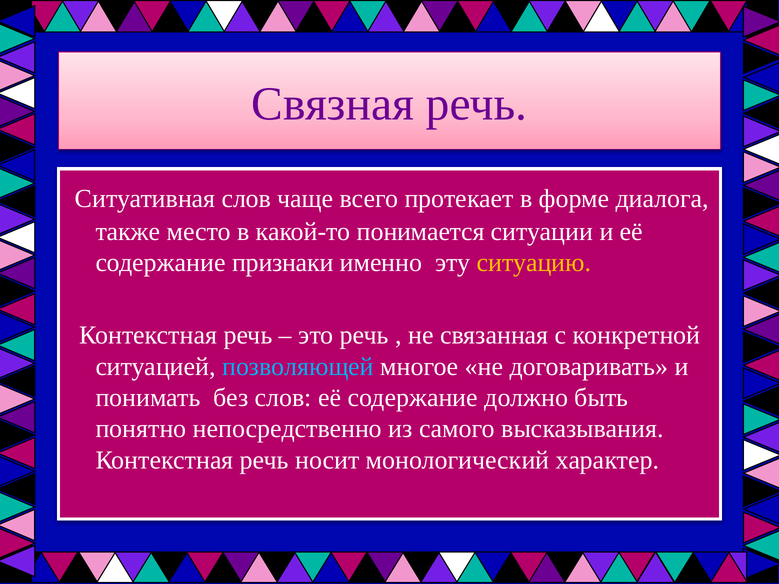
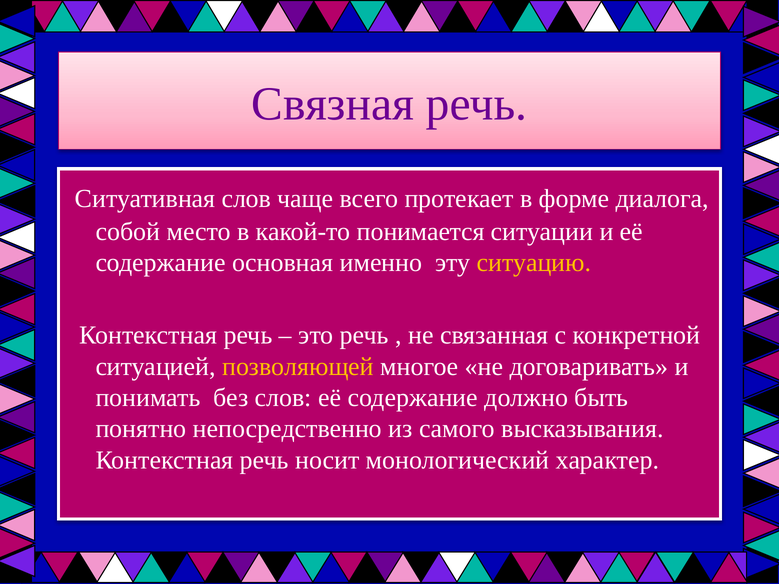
также: также -> собой
признаки: признаки -> основная
позволяющей colour: light blue -> yellow
